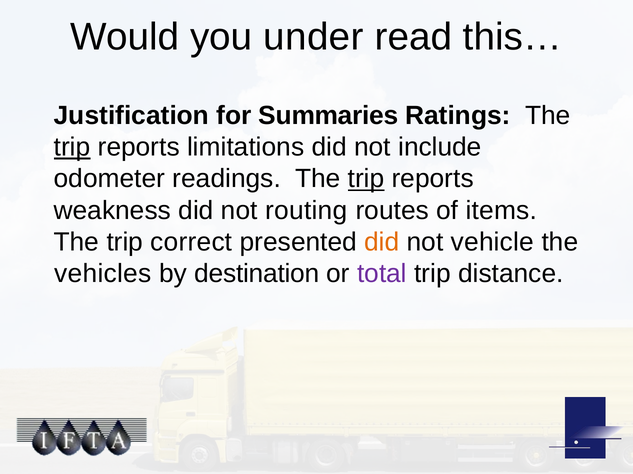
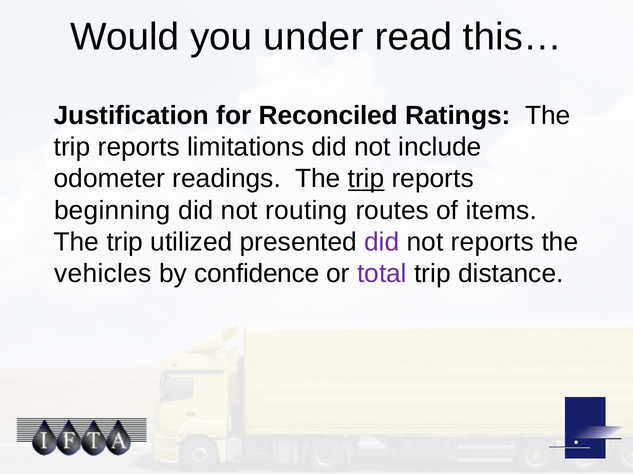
Summaries: Summaries -> Reconciled
trip at (72, 147) underline: present -> none
weakness: weakness -> beginning
correct: correct -> utilized
did at (382, 242) colour: orange -> purple
not vehicle: vehicle -> reports
destination: destination -> confidence
